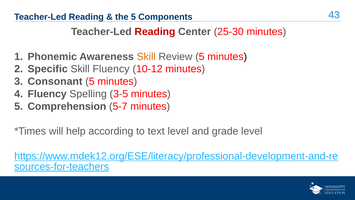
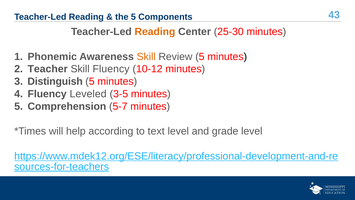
Reading at (155, 32) colour: red -> orange
Specific: Specific -> Teacher
Consonant: Consonant -> Distinguish
Spelling: Spelling -> Leveled
